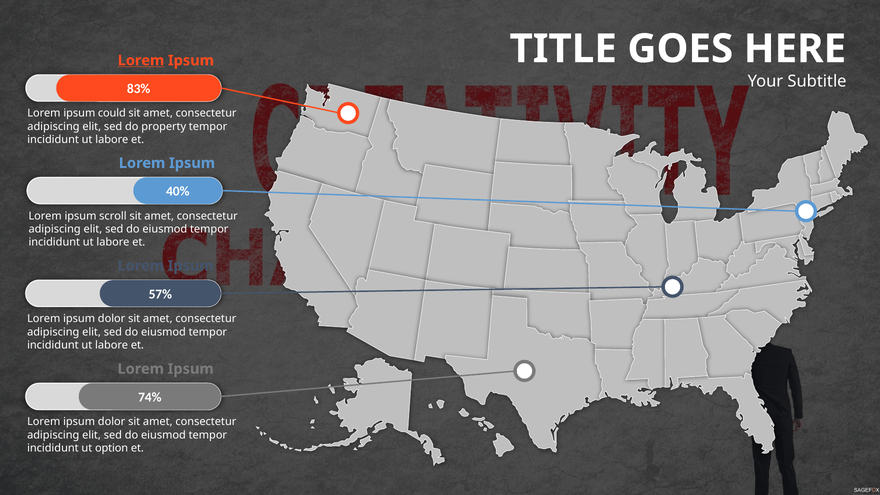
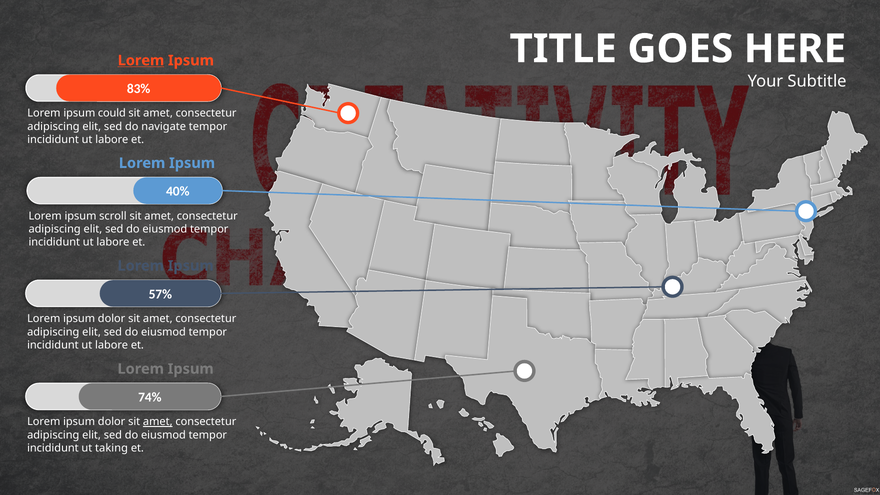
property: property -> navigate
amet at (158, 422) underline: none -> present
option: option -> taking
